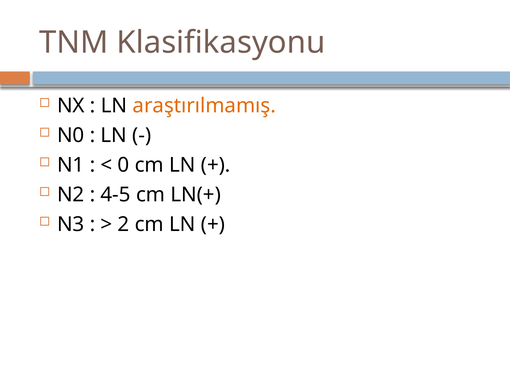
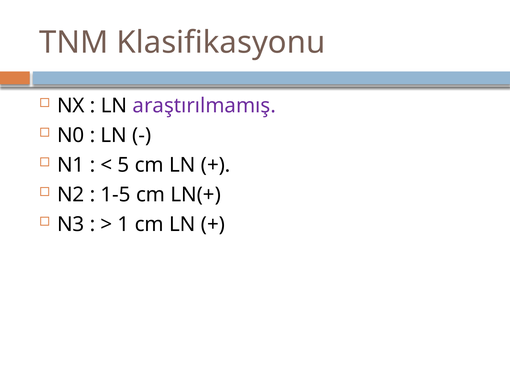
araştırılmamış colour: orange -> purple
0: 0 -> 5
4-5: 4-5 -> 1-5
2: 2 -> 1
